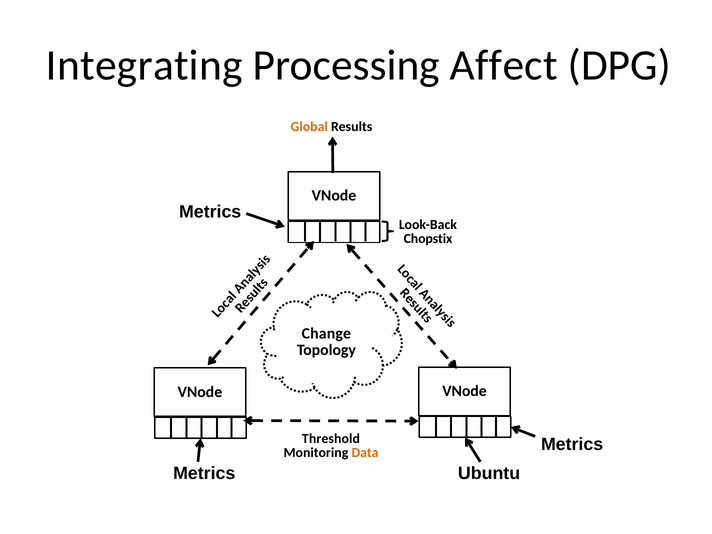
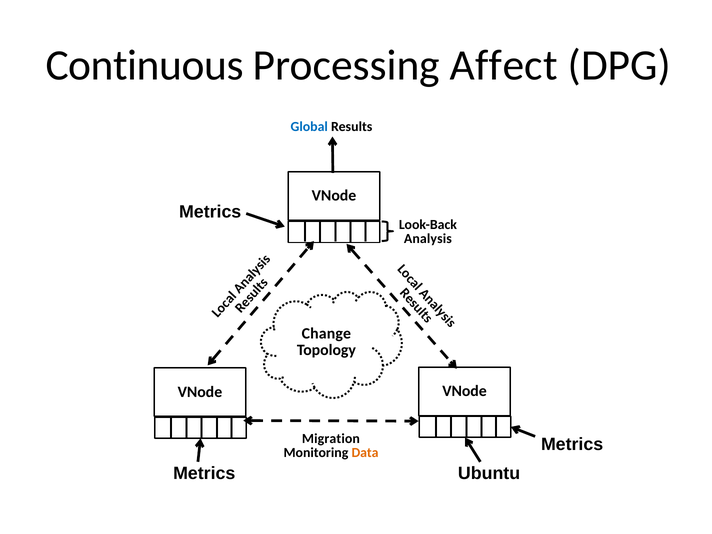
Integrating: Integrating -> Continuous
Global colour: orange -> blue
Chopstix: Chopstix -> Analysis
Threshold: Threshold -> Migration
